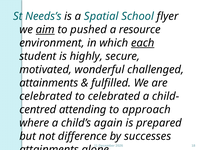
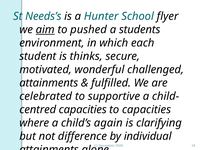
Spatial: Spatial -> Hunter
resource: resource -> students
each underline: present -> none
highly: highly -> thinks
to celebrated: celebrated -> supportive
attending at (83, 110): attending -> capacities
to approach: approach -> capacities
prepared: prepared -> clarifying
successes: successes -> individual
